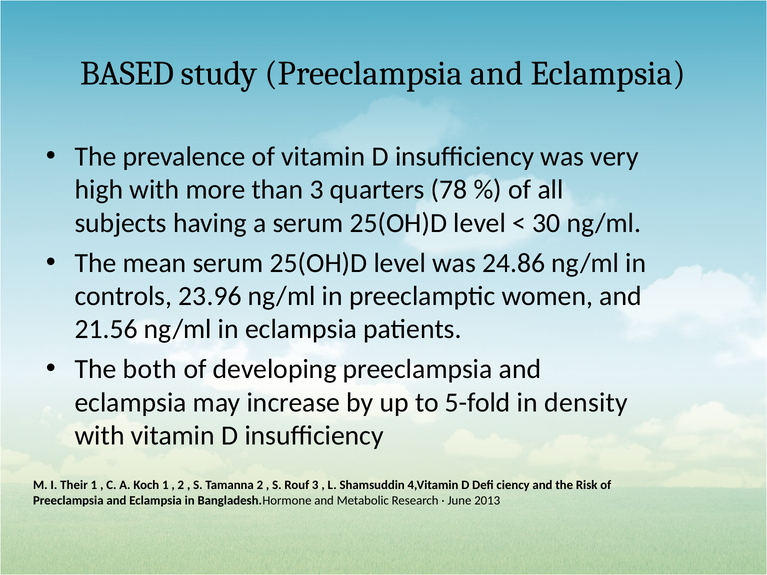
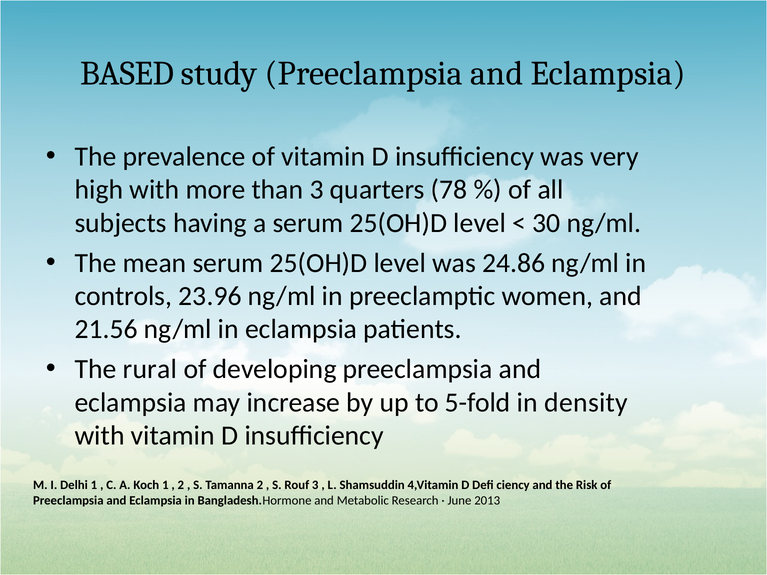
both: both -> rural
Their: Their -> Delhi
